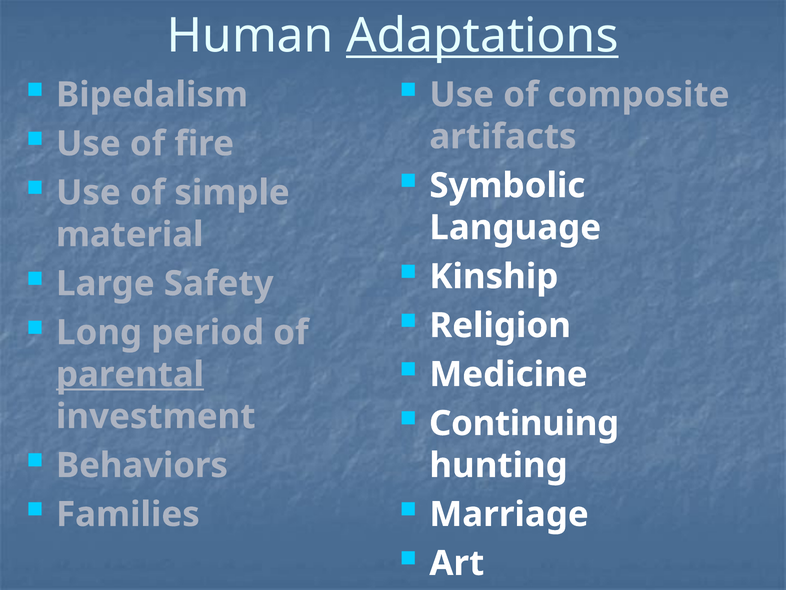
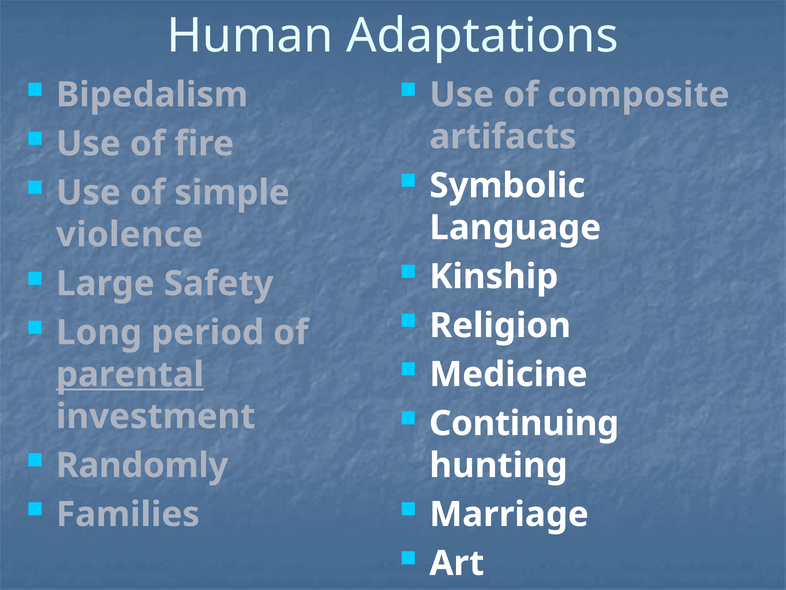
Adaptations underline: present -> none
material: material -> violence
Behaviors: Behaviors -> Randomly
